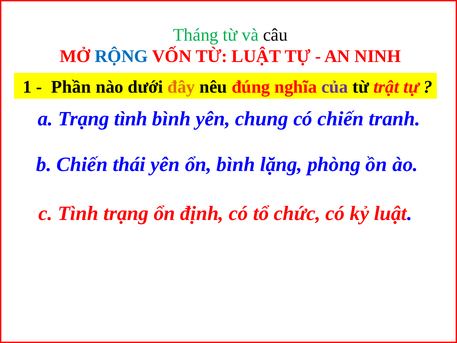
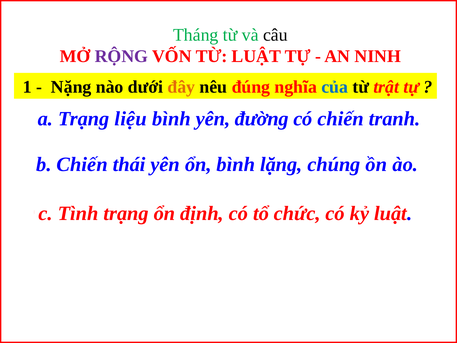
RỘNG colour: blue -> purple
Phần: Phần -> Nặng
của colour: purple -> blue
Trạng tình: tình -> liệu
chung: chung -> đường
phòng: phòng -> chúng
